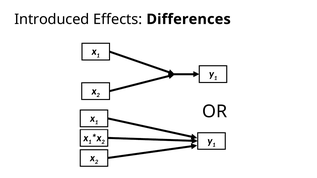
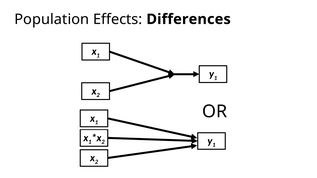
Introduced: Introduced -> Population
